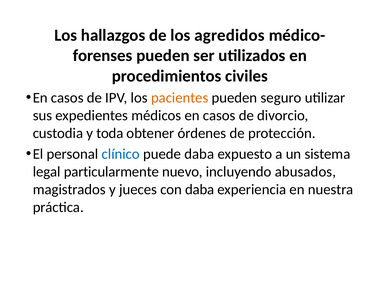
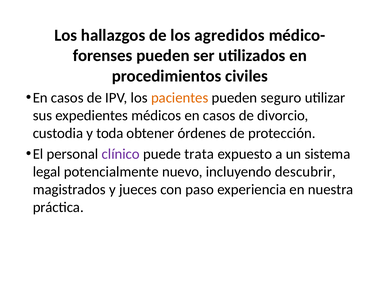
clínico colour: blue -> purple
puede daba: daba -> trata
particularmente: particularmente -> potencialmente
abusados: abusados -> descubrir
con daba: daba -> paso
